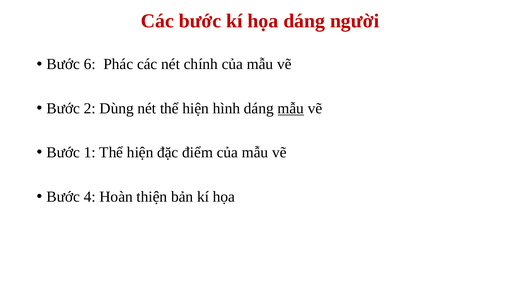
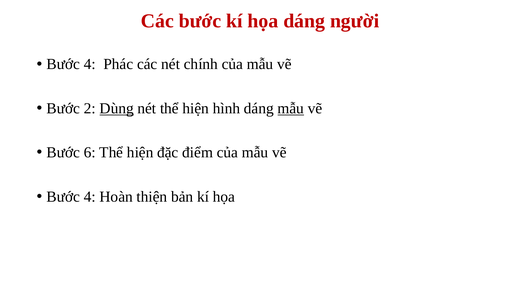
6 at (90, 64): 6 -> 4
Dùng underline: none -> present
1: 1 -> 6
